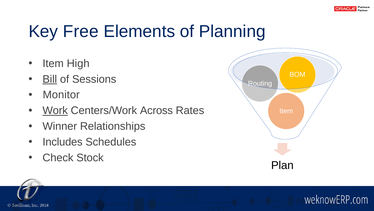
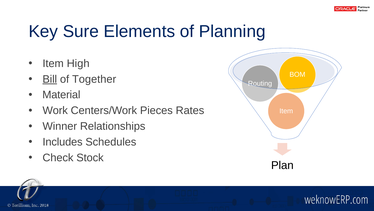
Free: Free -> Sure
Sessions: Sessions -> Together
Monitor: Monitor -> Material
Work underline: present -> none
Across: Across -> Pieces
